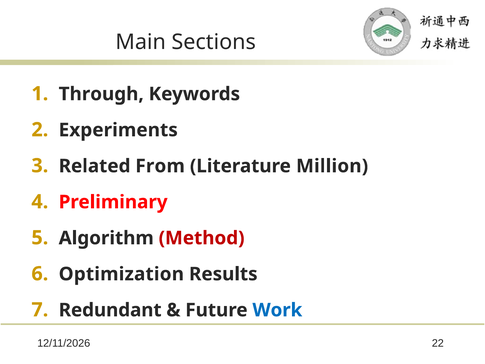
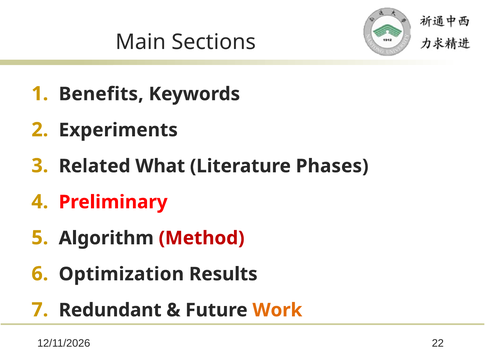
Through: Through -> Benefits
From: From -> What
Million: Million -> Phases
Work colour: blue -> orange
